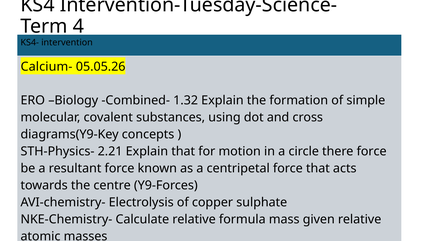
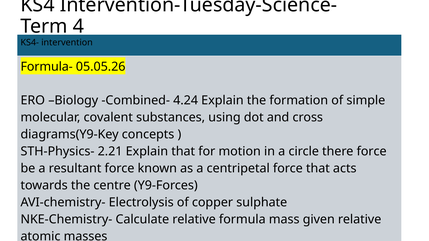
Calcium-: Calcium- -> Formula-
1.32: 1.32 -> 4.24
